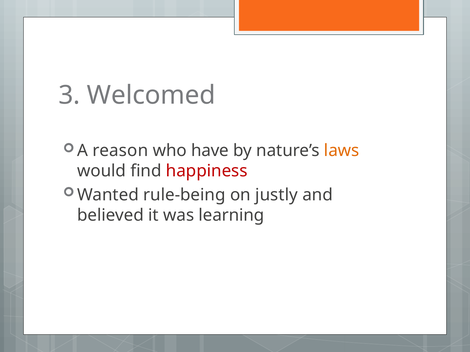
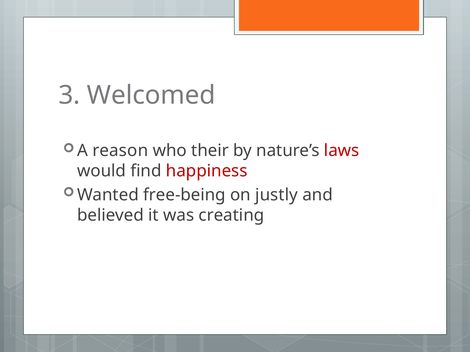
have: have -> their
laws colour: orange -> red
rule-being: rule-being -> free-being
learning: learning -> creating
